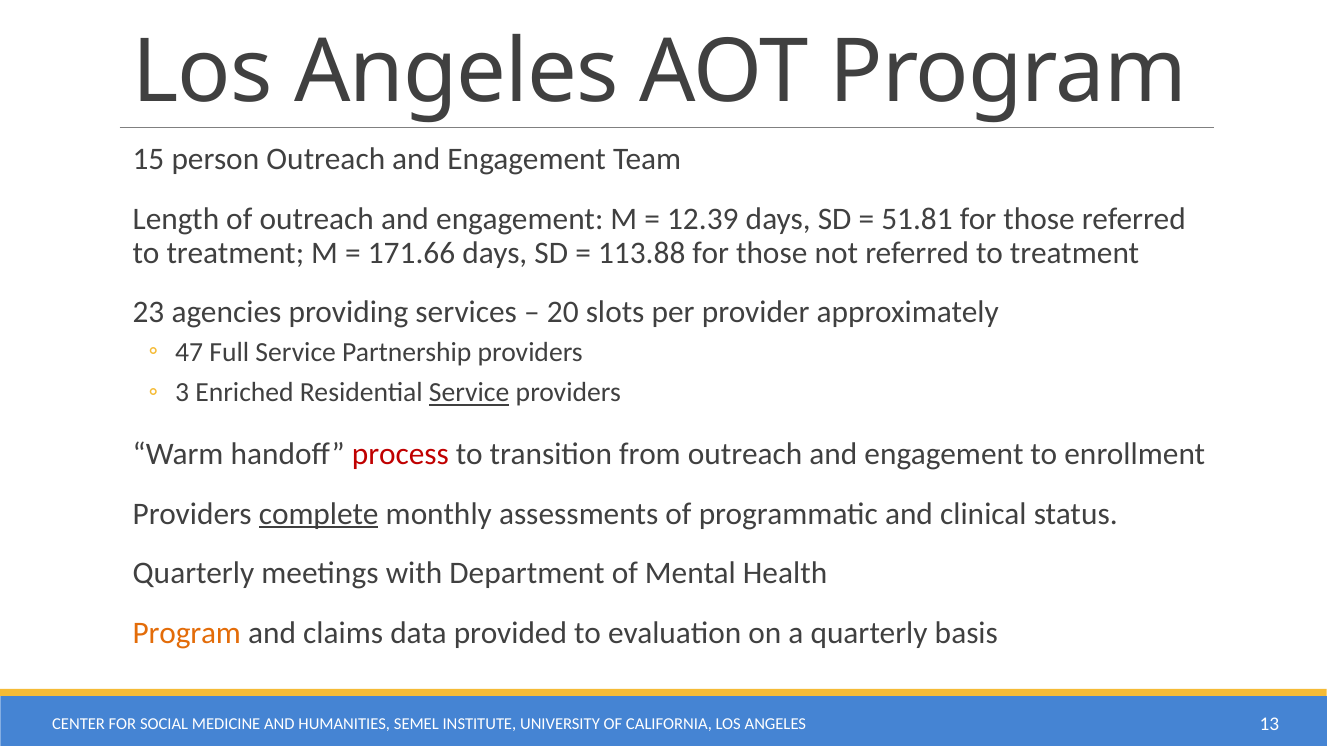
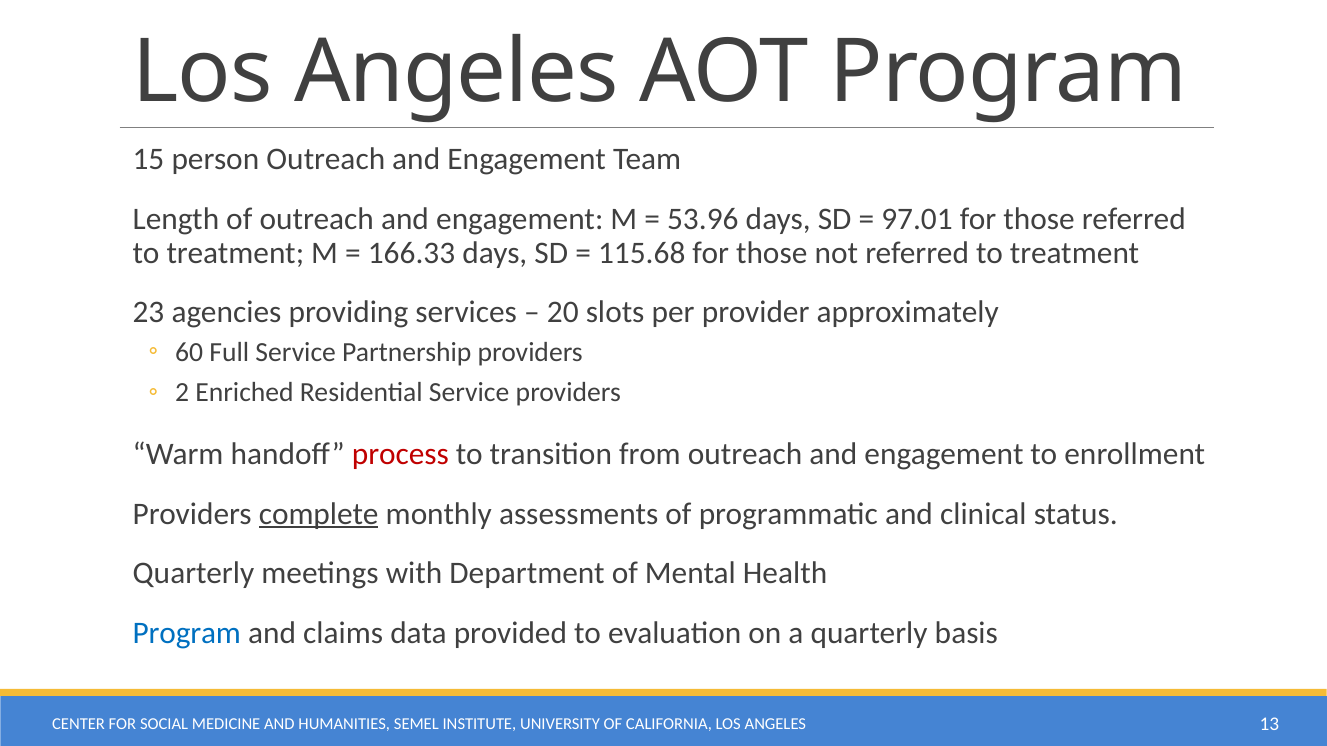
12.39: 12.39 -> 53.96
51.81: 51.81 -> 97.01
171.66: 171.66 -> 166.33
113.88: 113.88 -> 115.68
47: 47 -> 60
3: 3 -> 2
Service at (469, 393) underline: present -> none
Program at (187, 633) colour: orange -> blue
